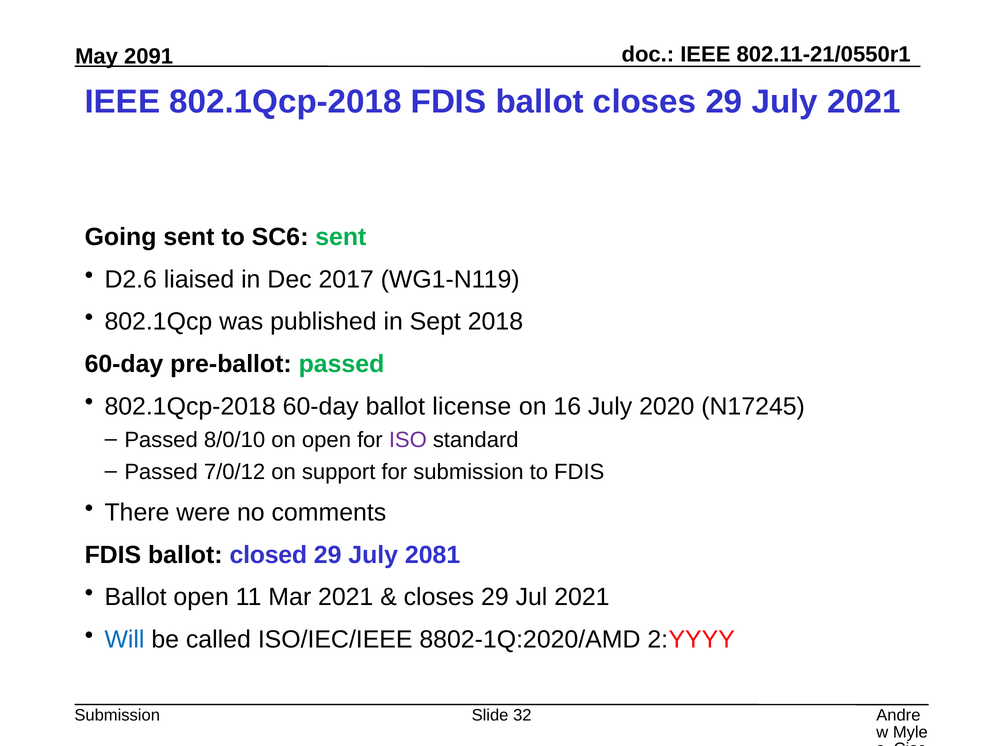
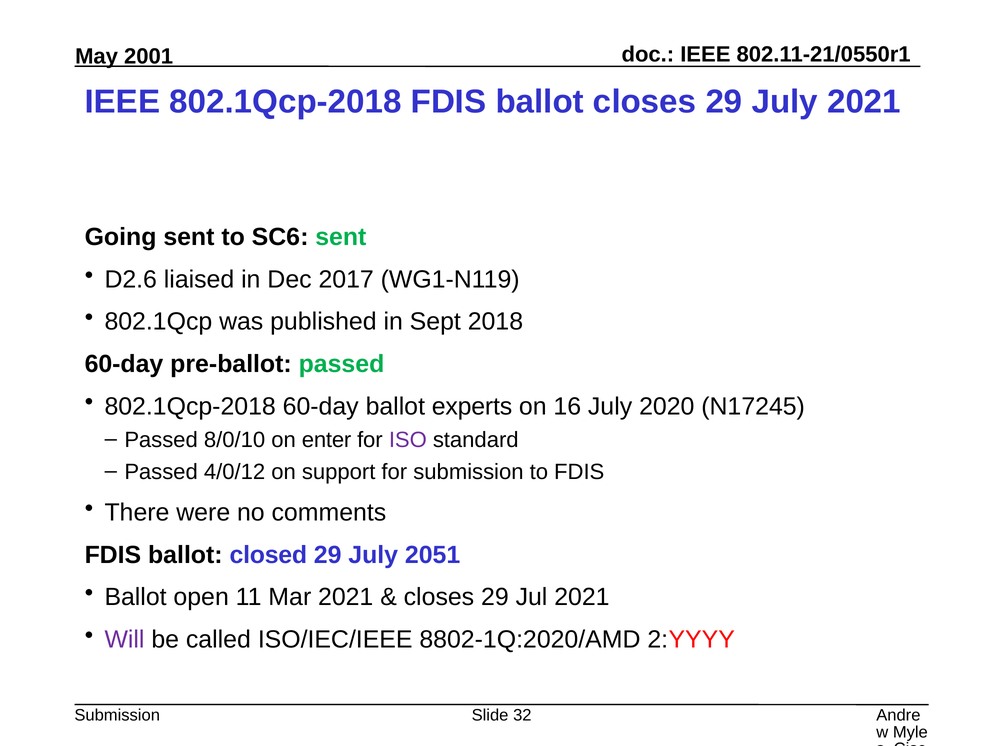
2091: 2091 -> 2001
license: license -> experts
on open: open -> enter
7/0/12: 7/0/12 -> 4/0/12
2081: 2081 -> 2051
Will colour: blue -> purple
